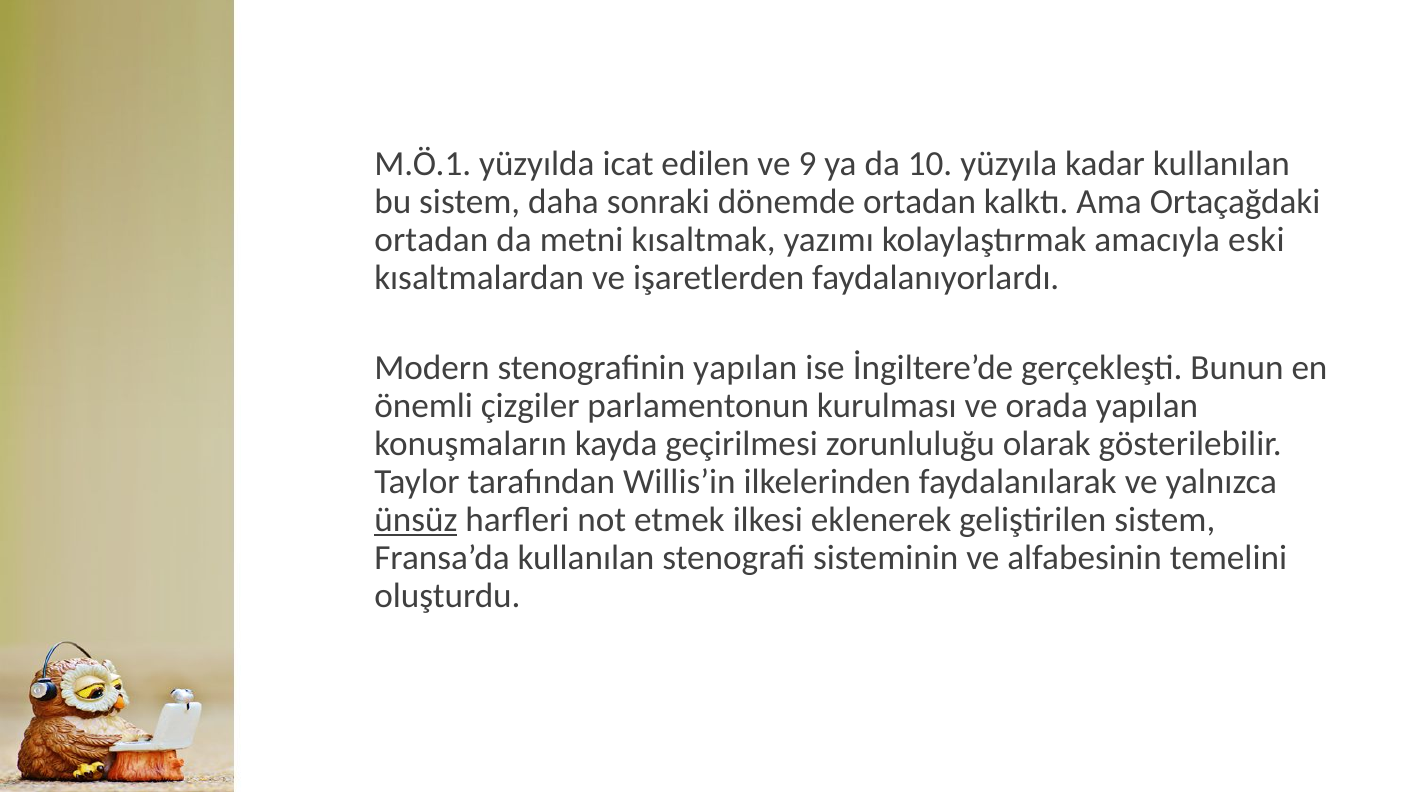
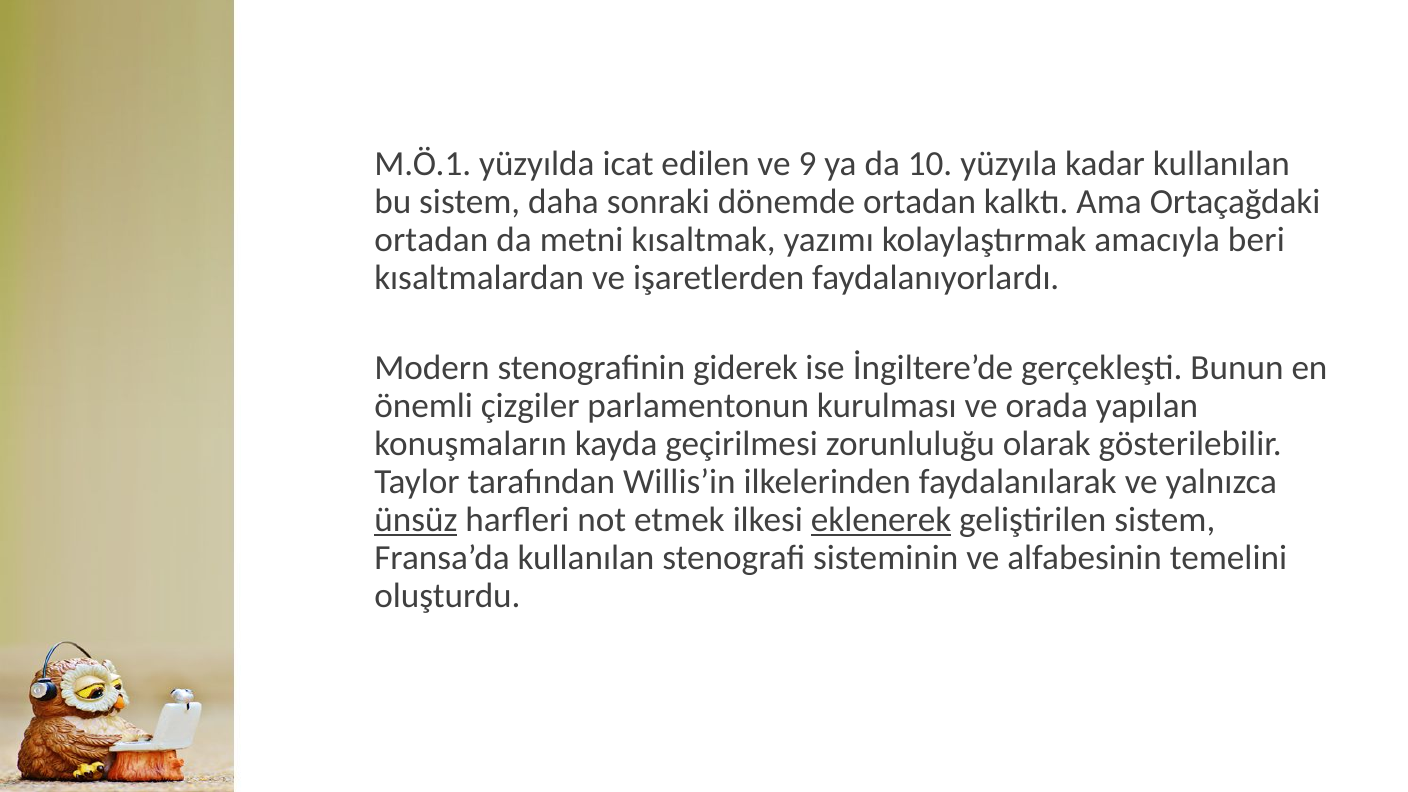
eski: eski -> beri
stenografinin yapılan: yapılan -> giderek
eklenerek underline: none -> present
